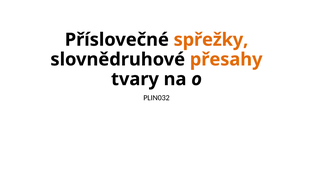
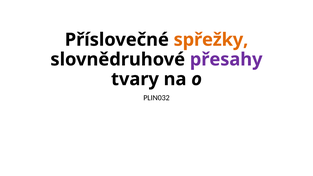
přesahy colour: orange -> purple
